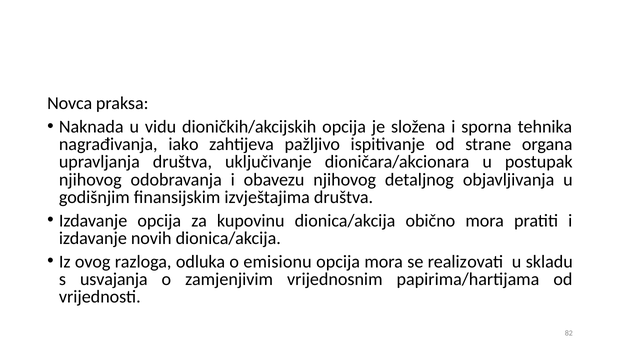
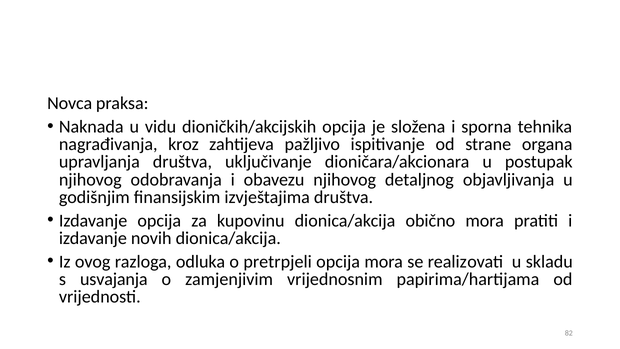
iako: iako -> kroz
emisionu: emisionu -> pretrpjeli
